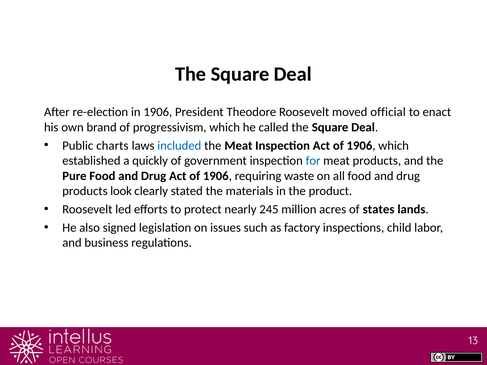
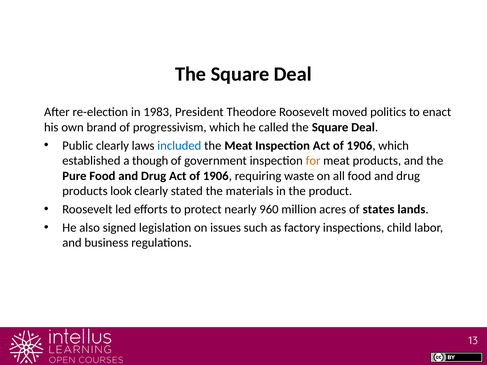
in 1906: 1906 -> 1983
official: official -> politics
Public charts: charts -> clearly
quickly: quickly -> though
for colour: blue -> orange
245: 245 -> 960
